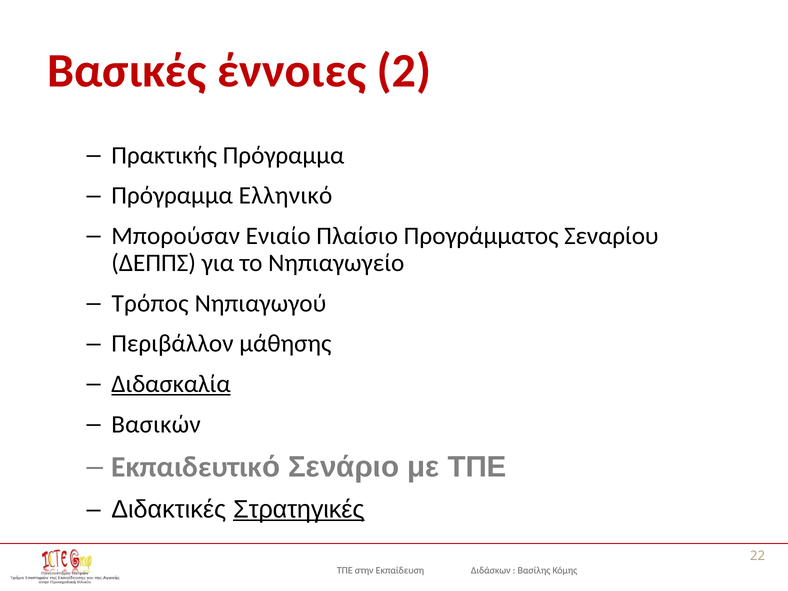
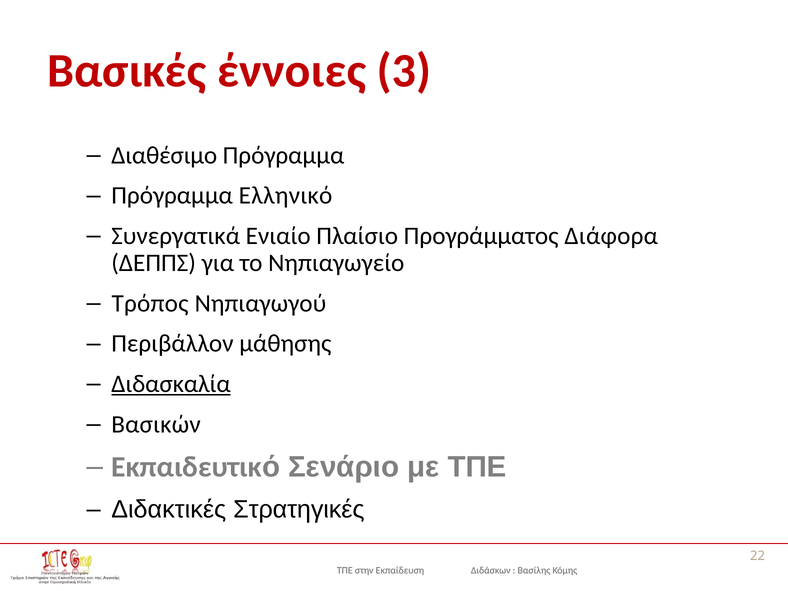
2: 2 -> 3
Πρακτικής: Πρακτικής -> Διαθέσιμο
Μπορούσαν: Μπορούσαν -> Συνεργατικά
Σεναρίου: Σεναρίου -> Διάφορα
Στρατηγικές underline: present -> none
